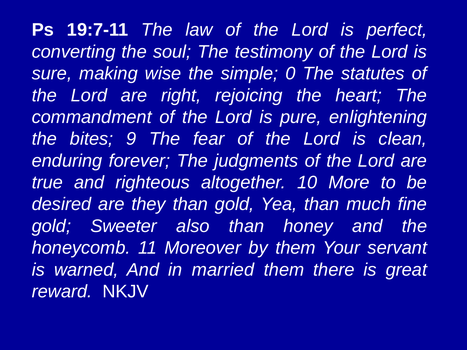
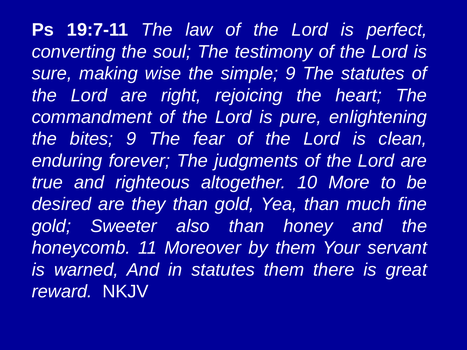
simple 0: 0 -> 9
in married: married -> statutes
